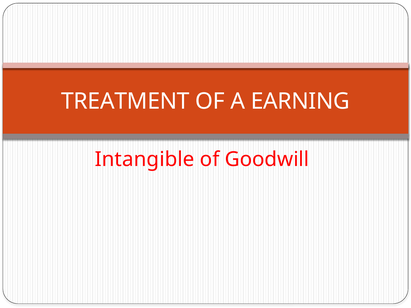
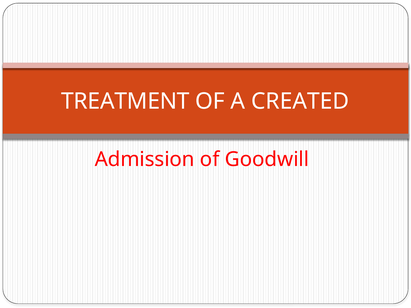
EARNING: EARNING -> CREATED
Intangible: Intangible -> Admission
